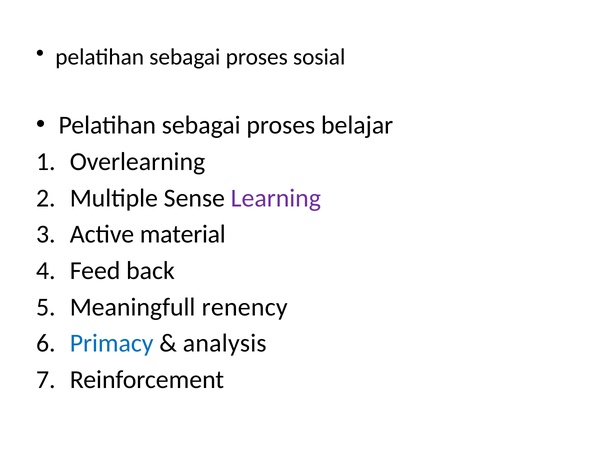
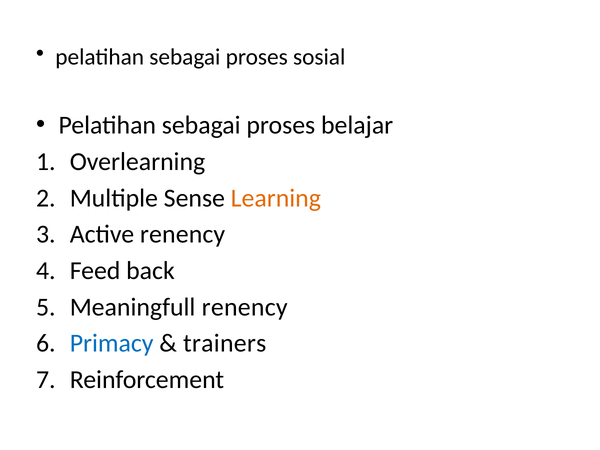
Learning colour: purple -> orange
Active material: material -> renency
analysis: analysis -> trainers
